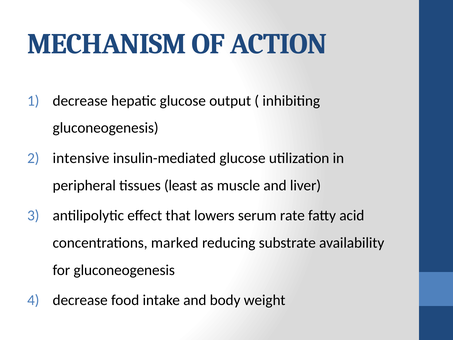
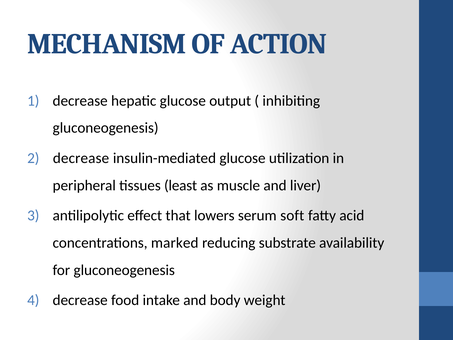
intensive at (81, 158): intensive -> decrease
rate: rate -> soft
